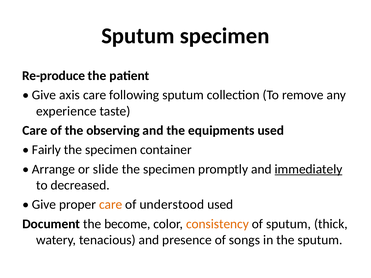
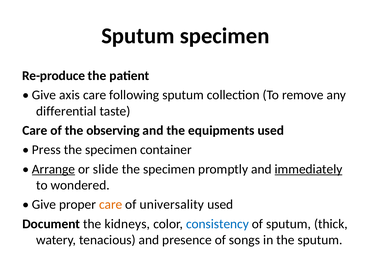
experience: experience -> differential
Fairly: Fairly -> Press
Arrange underline: none -> present
decreased: decreased -> wondered
understood: understood -> universality
become: become -> kidneys
consistency colour: orange -> blue
